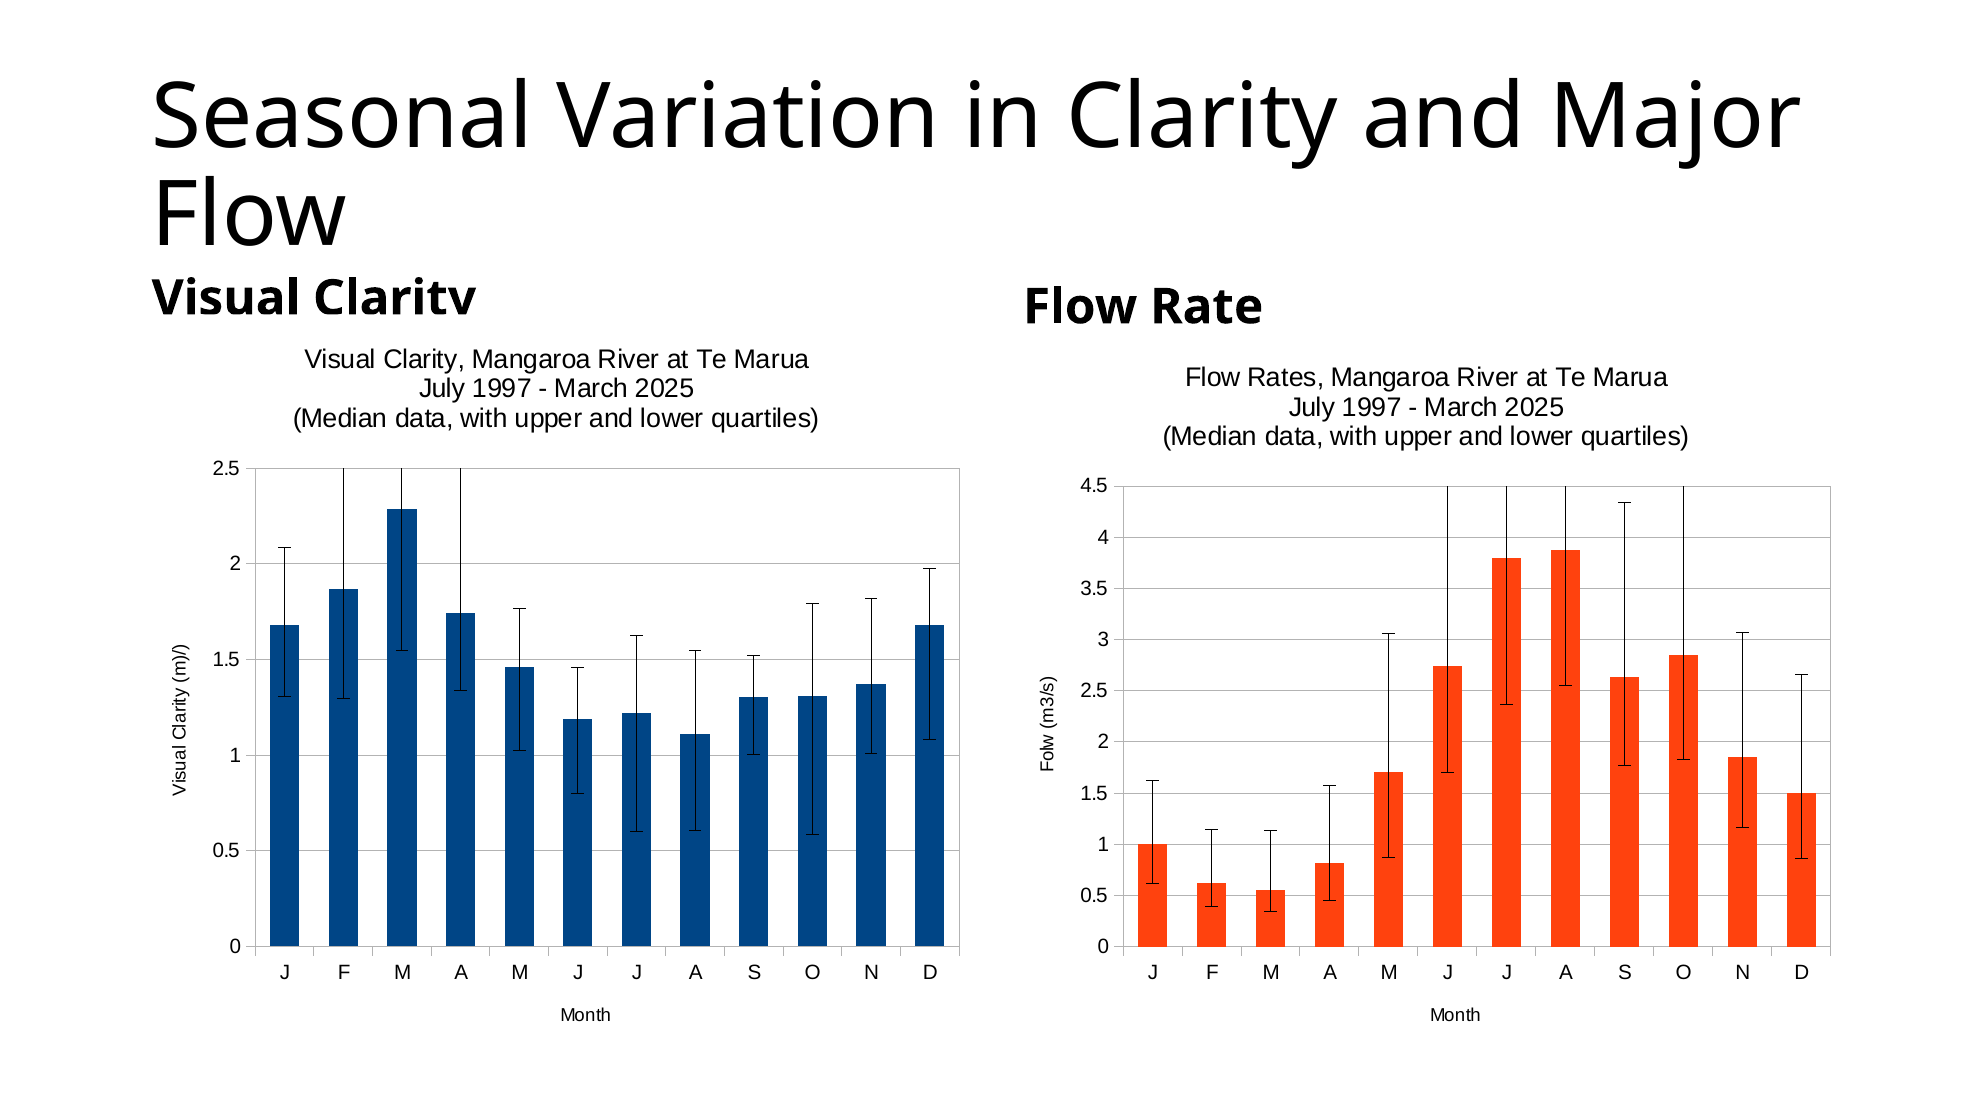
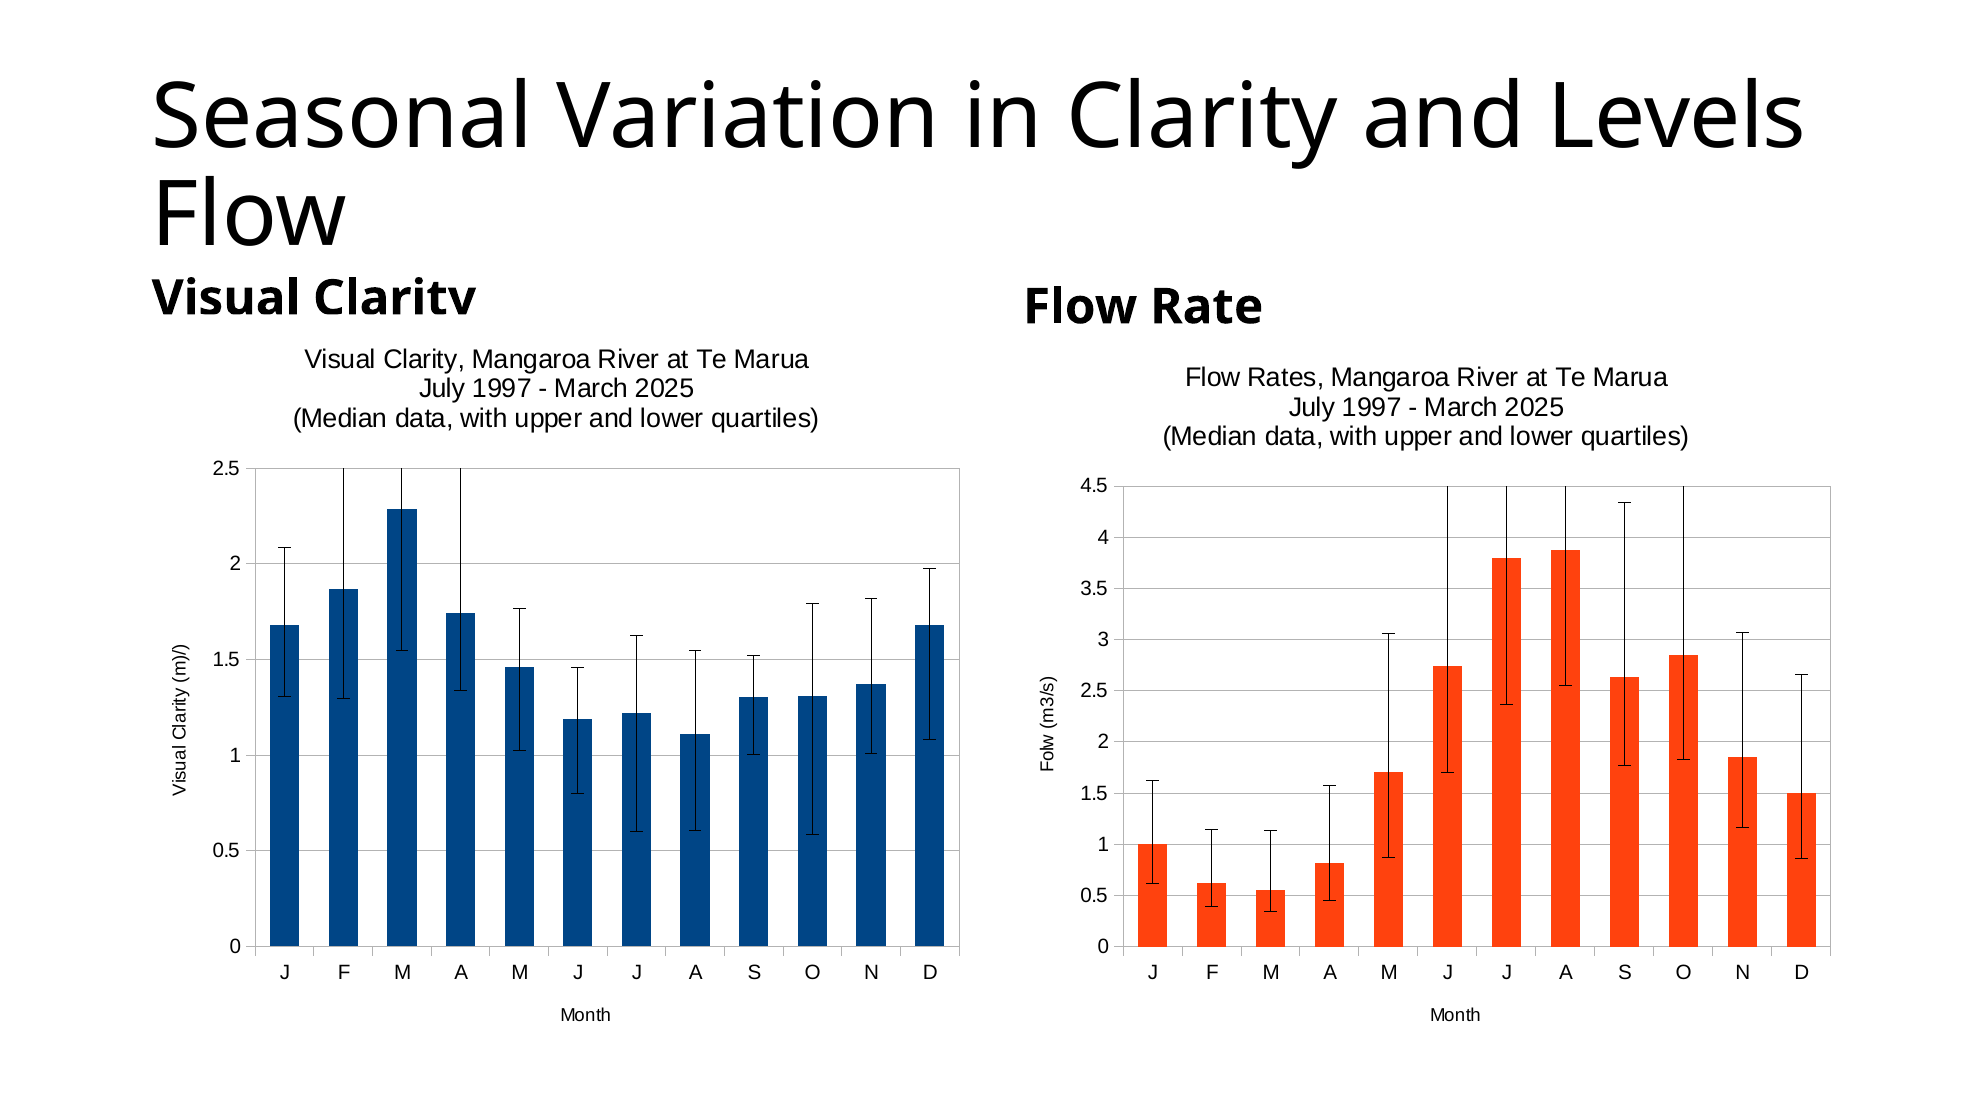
Major: Major -> Levels
